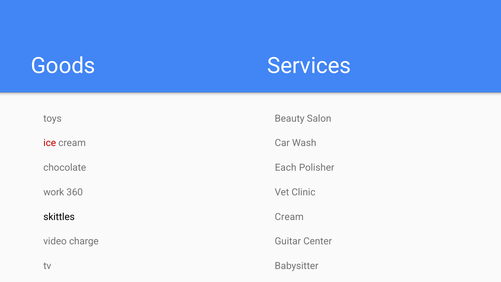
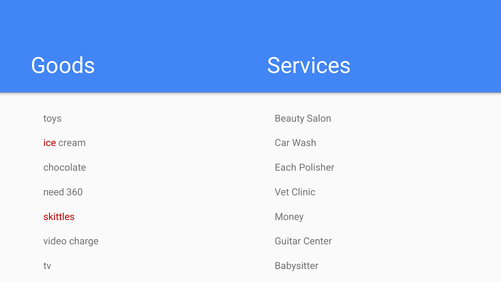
work: work -> need
skittles colour: black -> red
Cream at (289, 217): Cream -> Money
